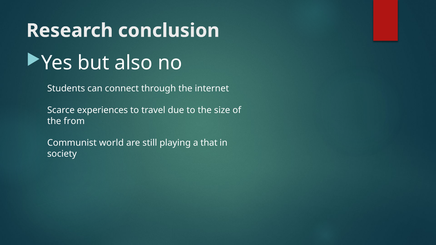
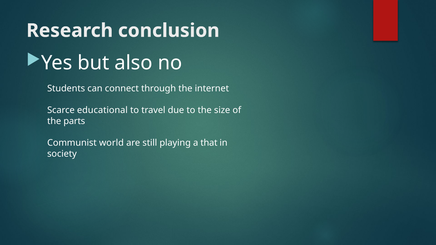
experiences: experiences -> educational
from: from -> parts
